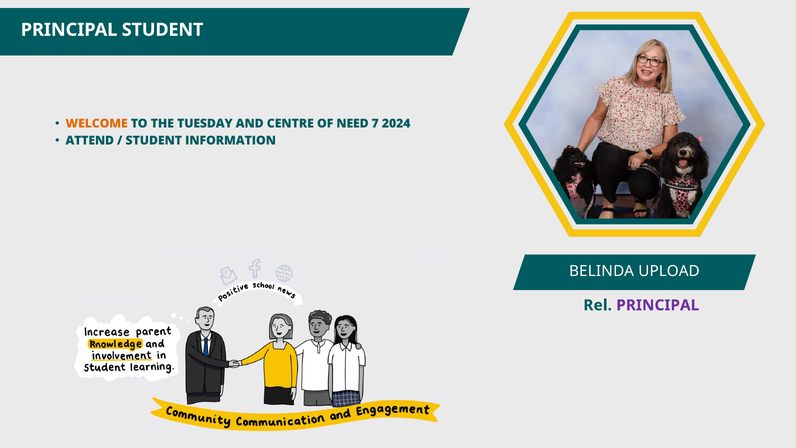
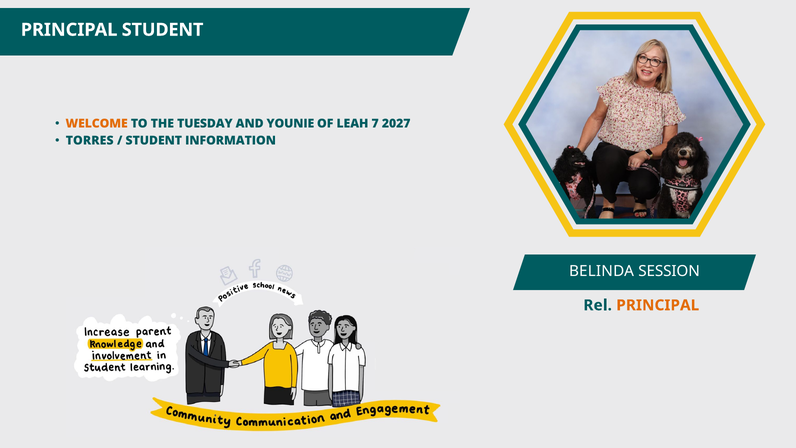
CENTRE: CENTRE -> YOUNIE
NEED: NEED -> LEAH
2024: 2024 -> 2027
ATTEND: ATTEND -> TORRES
UPLOAD: UPLOAD -> SESSION
PRINCIPAL at (658, 305) colour: purple -> orange
